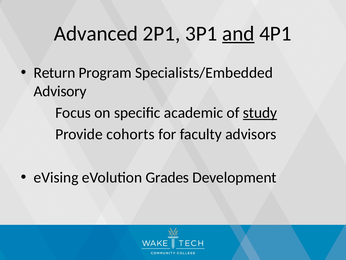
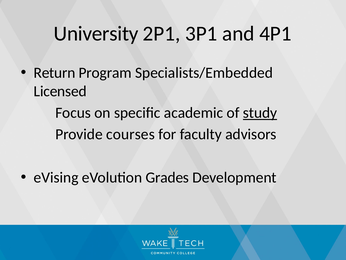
Advanced: Advanced -> University
and underline: present -> none
Advisory: Advisory -> Licensed
cohorts: cohorts -> courses
